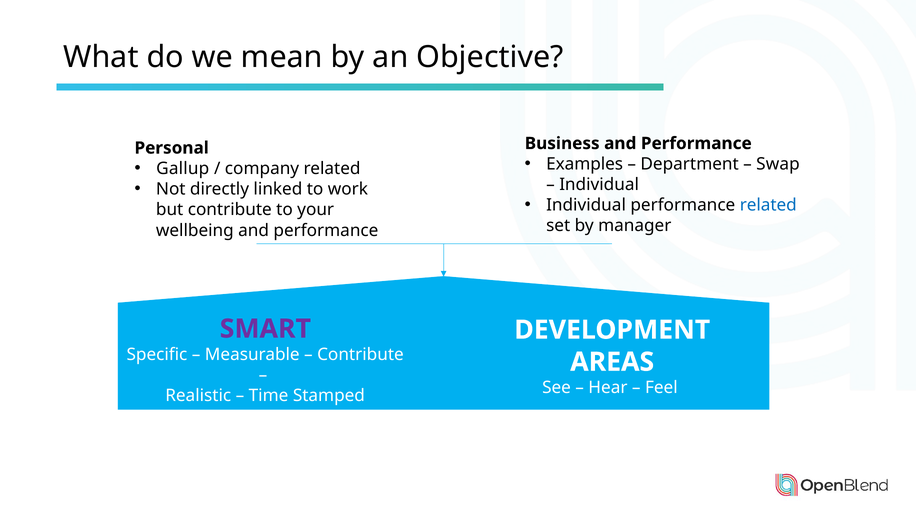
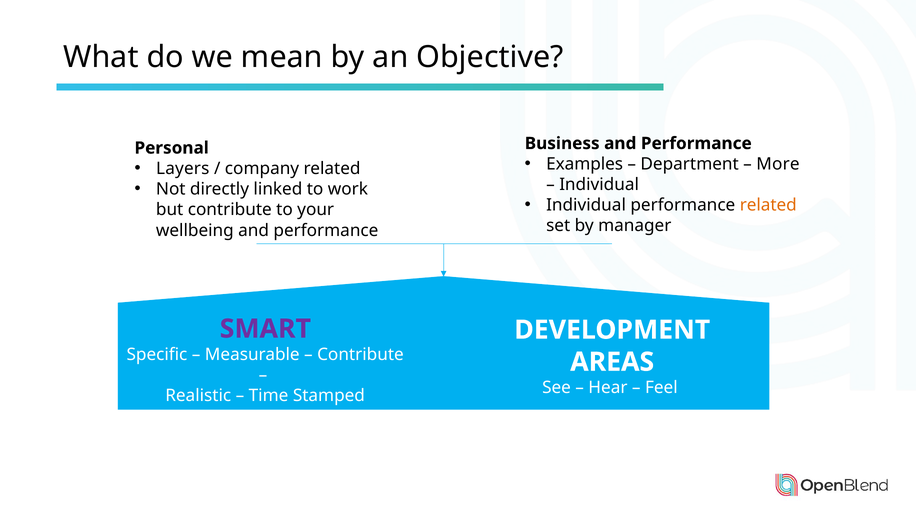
Swap: Swap -> More
Gallup: Gallup -> Layers
related at (768, 205) colour: blue -> orange
